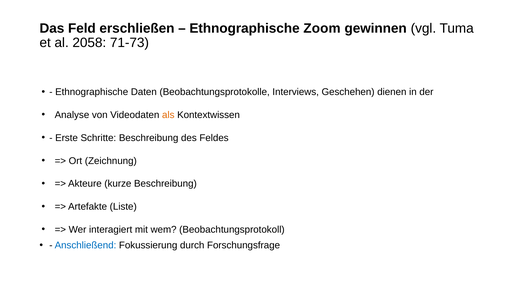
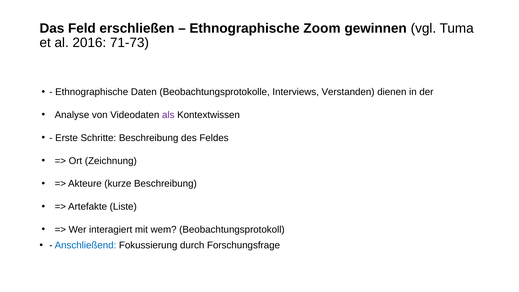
2058: 2058 -> 2016
Geschehen: Geschehen -> Verstanden
als colour: orange -> purple
